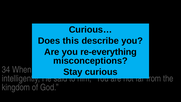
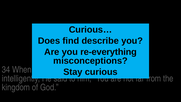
this: this -> find
